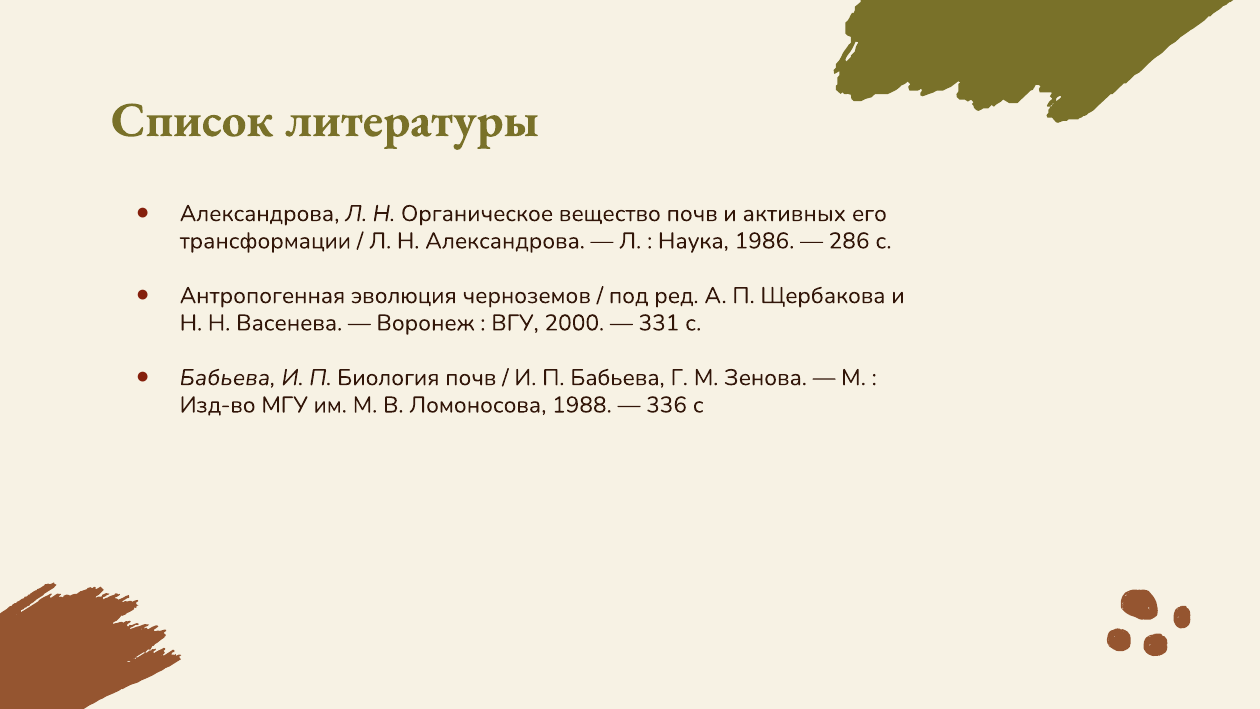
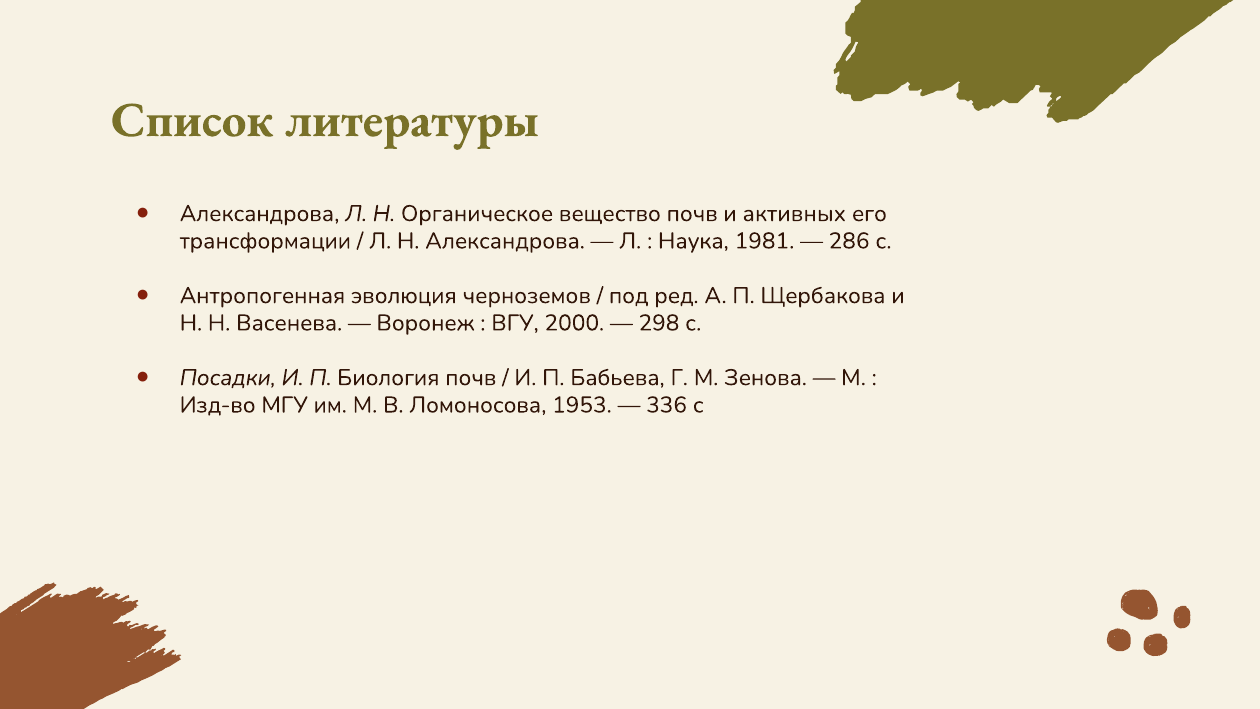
1986: 1986 -> 1981
331: 331 -> 298
Бабьева at (228, 378): Бабьева -> Посадки
1988: 1988 -> 1953
